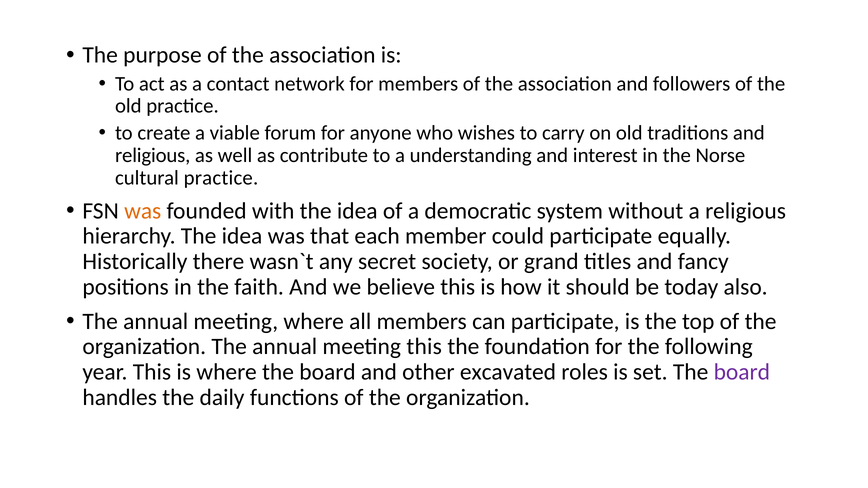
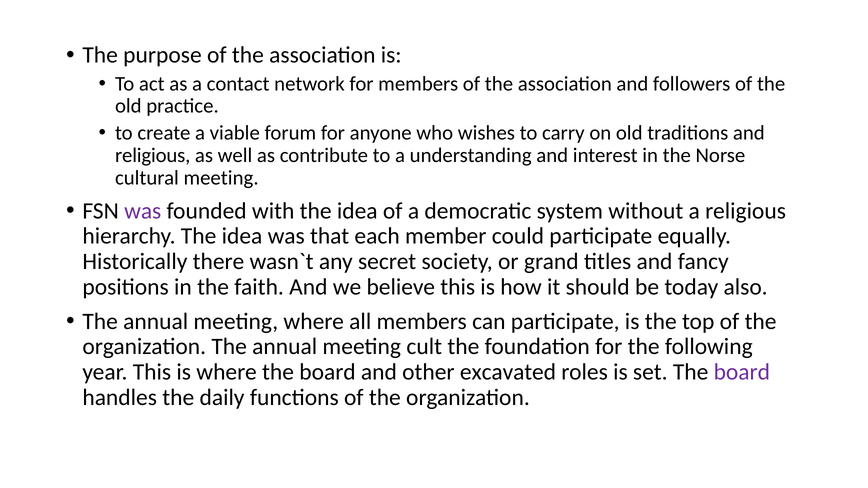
cultural practice: practice -> meeting
was at (143, 211) colour: orange -> purple
meeting this: this -> cult
